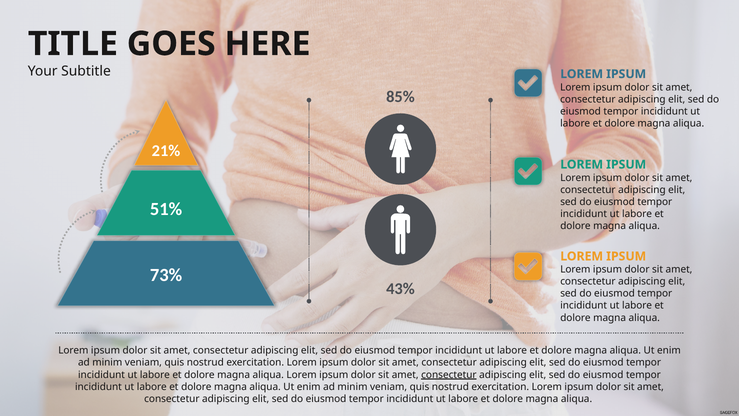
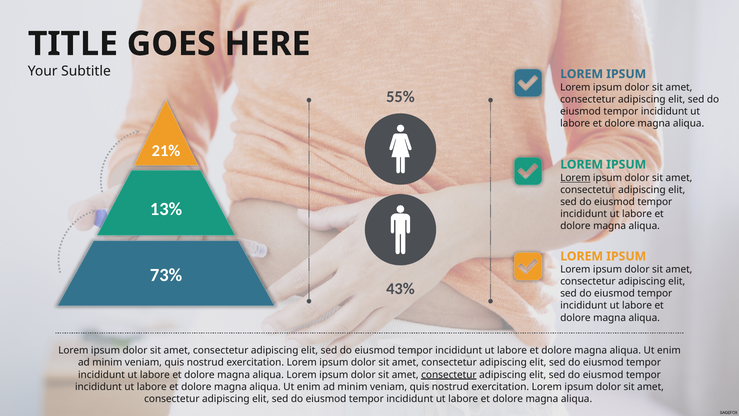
85%: 85% -> 55%
Lorem at (575, 178) underline: none -> present
51%: 51% -> 13%
